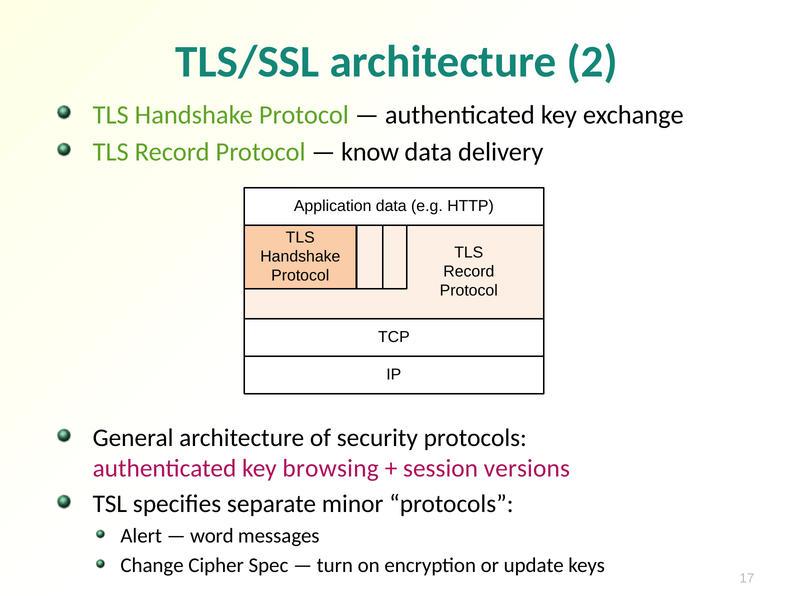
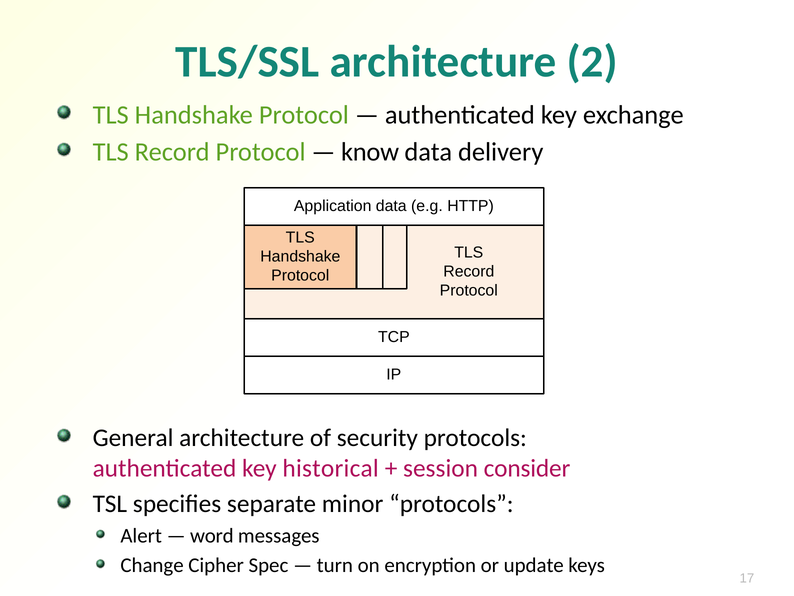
browsing: browsing -> historical
versions: versions -> consider
